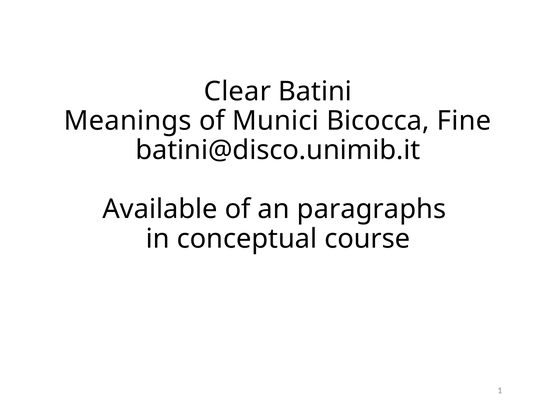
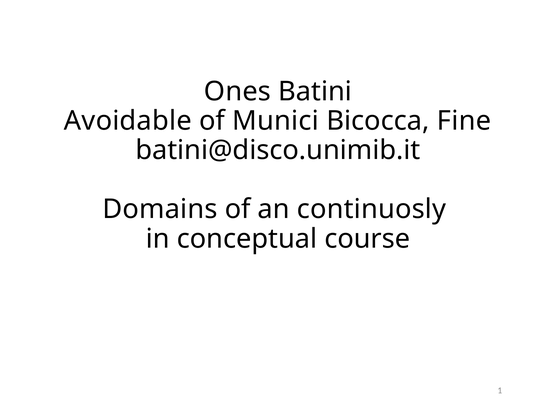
Clear: Clear -> Ones
Meanings: Meanings -> Avoidable
Available: Available -> Domains
paragraphs: paragraphs -> continuosly
